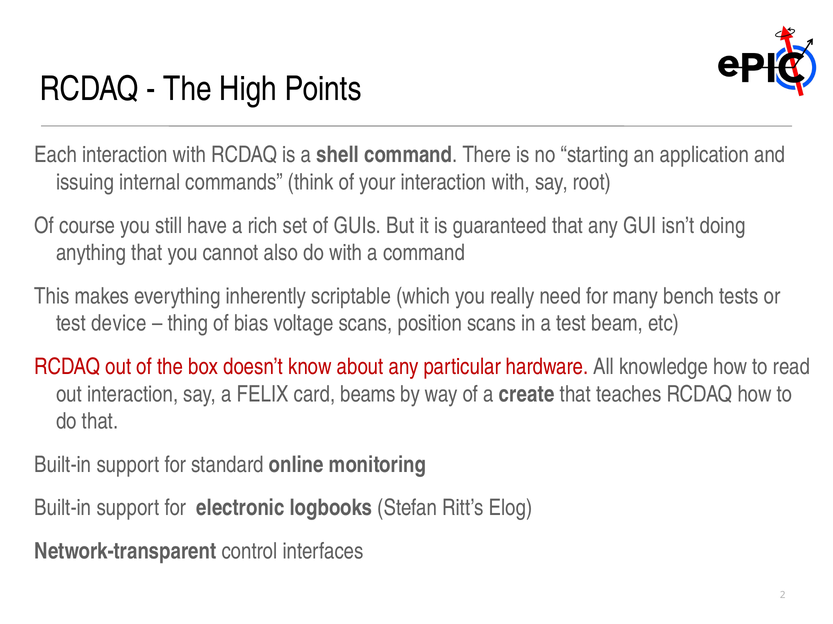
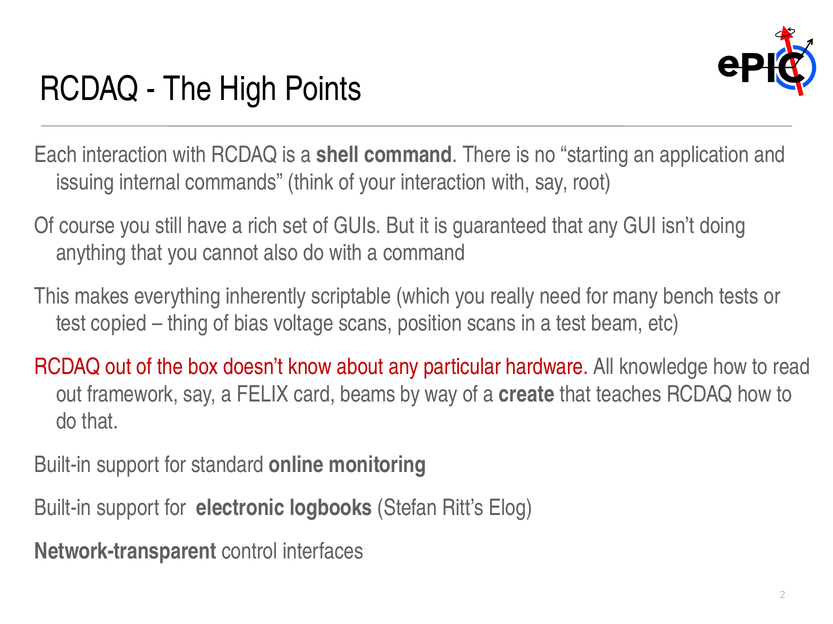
device: device -> copied
out interaction: interaction -> framework
